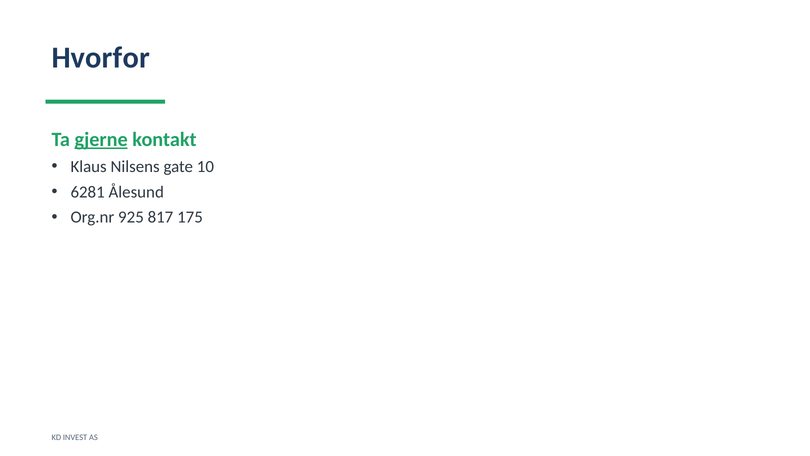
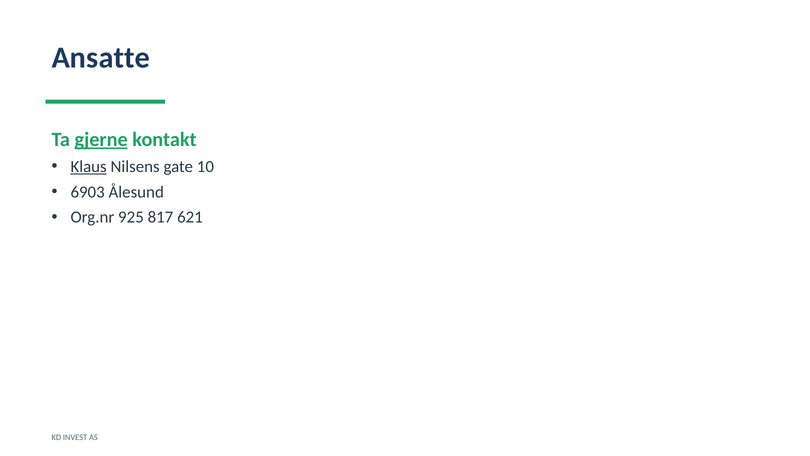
Hvorfor: Hvorfor -> Ansatte
Klaus underline: none -> present
6281: 6281 -> 6903
175: 175 -> 621
